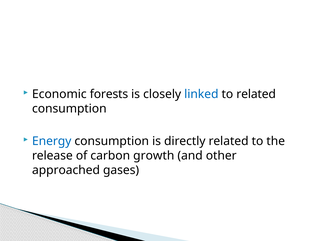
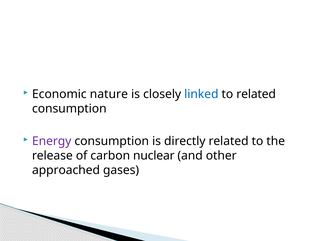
forests: forests -> nature
Energy colour: blue -> purple
growth: growth -> nuclear
